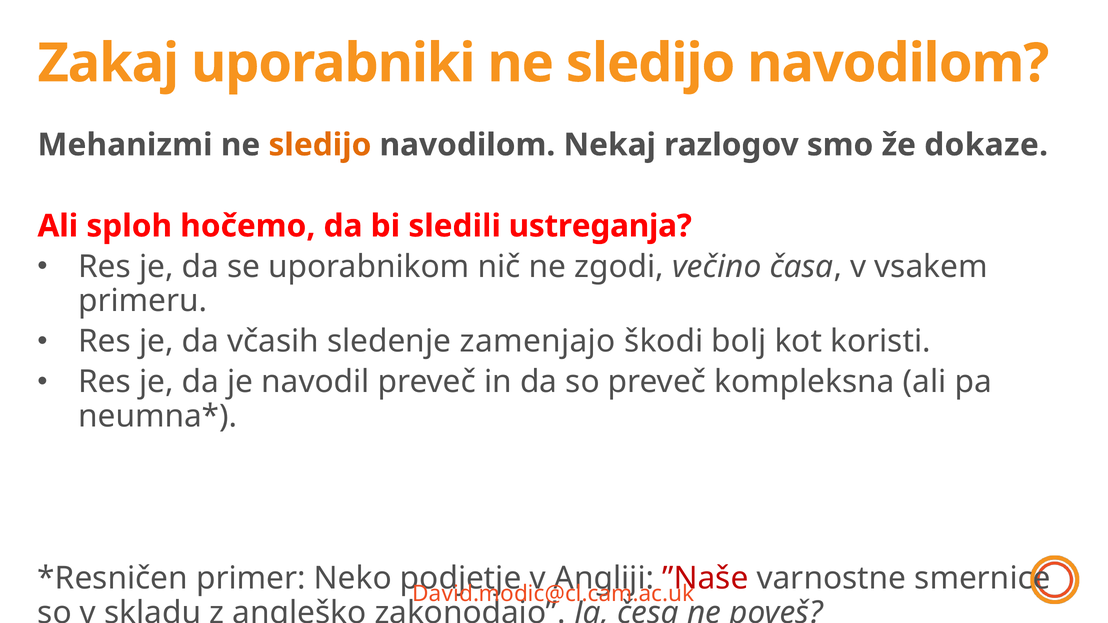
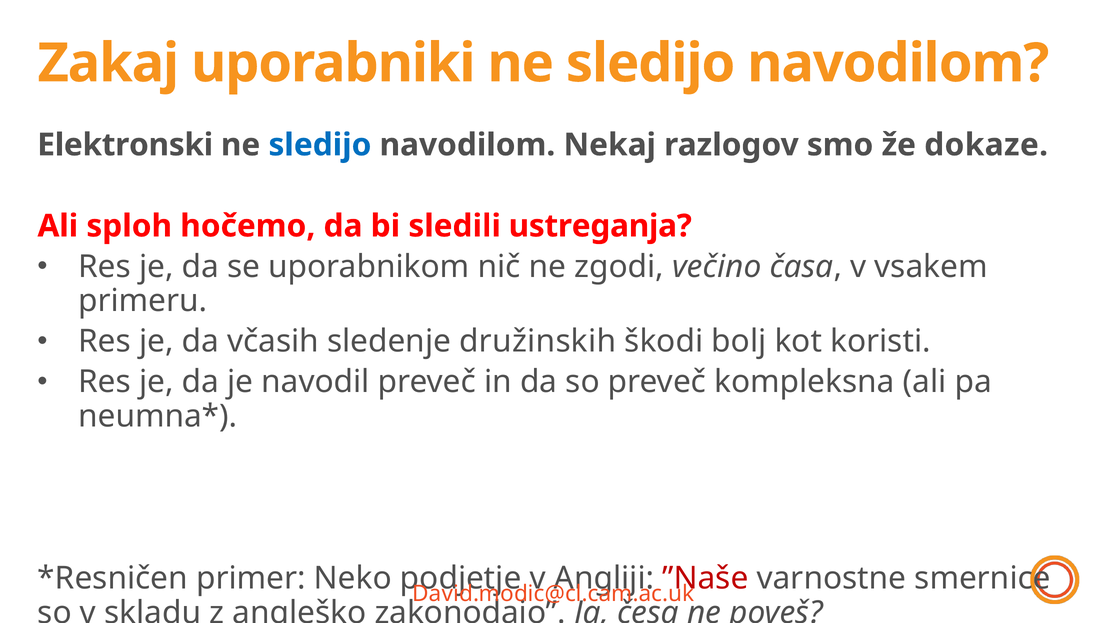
Mehanizmi: Mehanizmi -> Elektronski
sledijo at (320, 145) colour: orange -> blue
zamenjajo: zamenjajo -> družinskih
